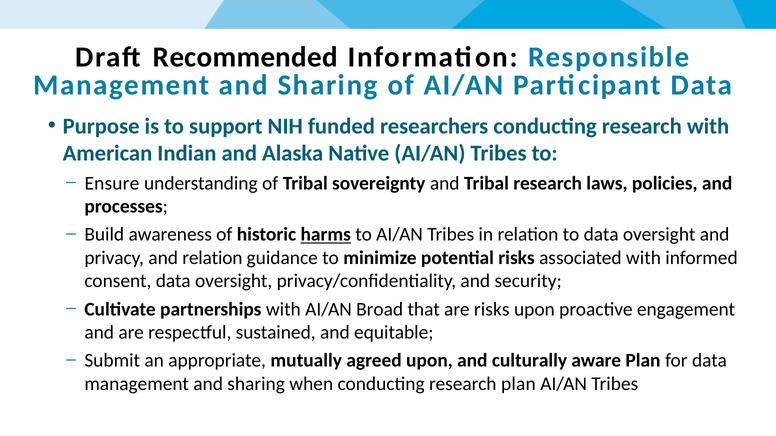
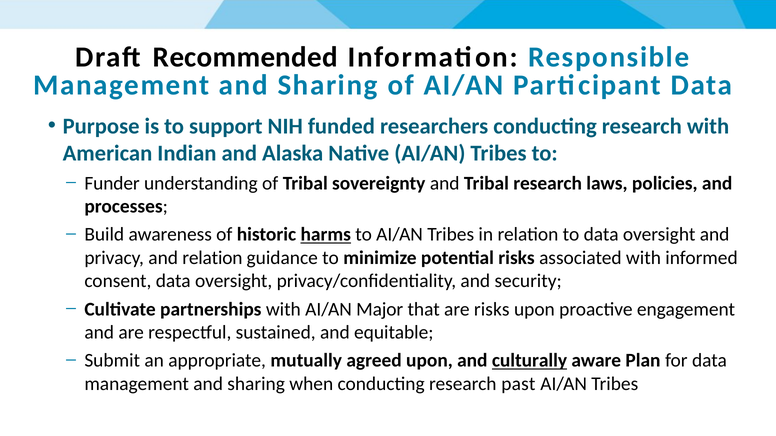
Ensure: Ensure -> Funder
Broad: Broad -> Major
culturally underline: none -> present
research plan: plan -> past
